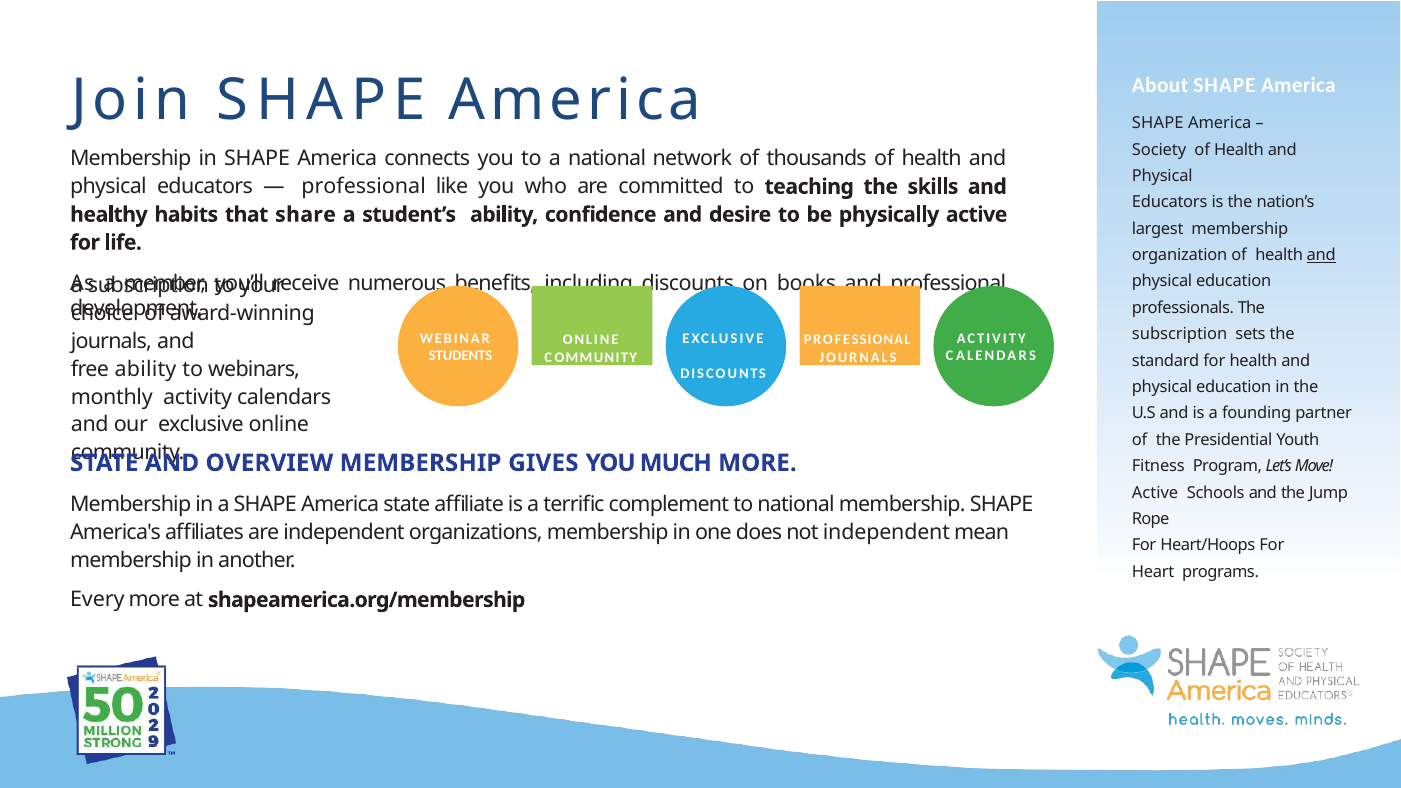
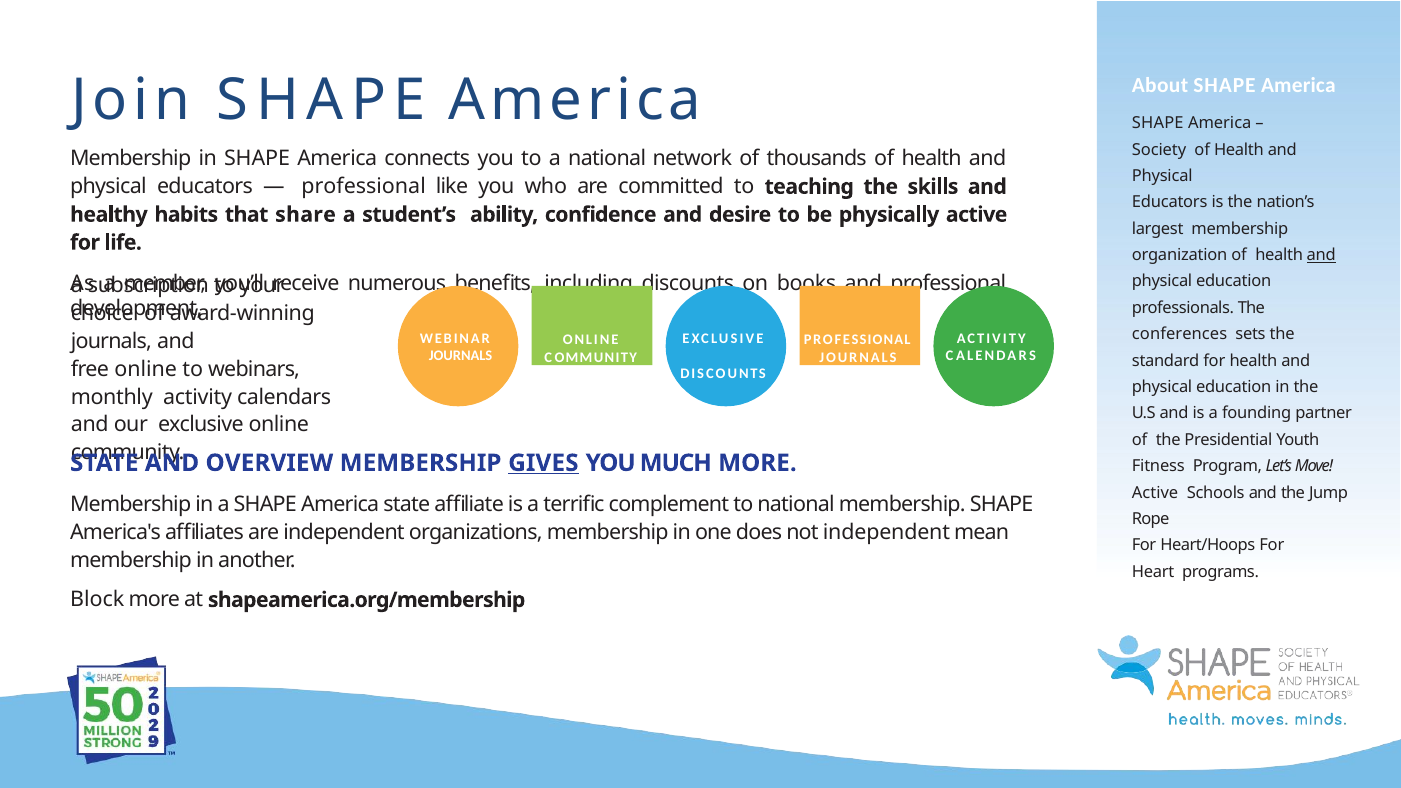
subscription at (1180, 334): subscription -> conferences
STUDENTS at (461, 356): STUDENTS -> JOURNALS
free ability: ability -> online
GIVES underline: none -> present
Every: Every -> Block
